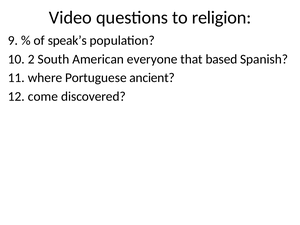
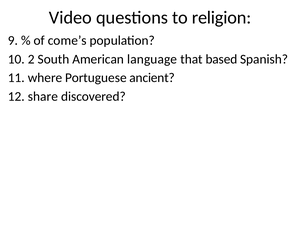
speak’s: speak’s -> come’s
everyone: everyone -> language
come: come -> share
